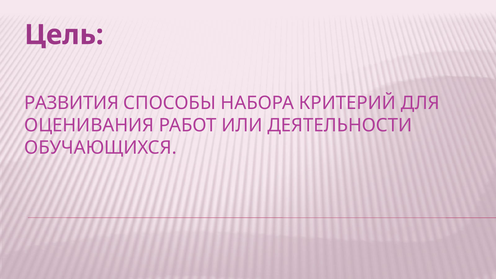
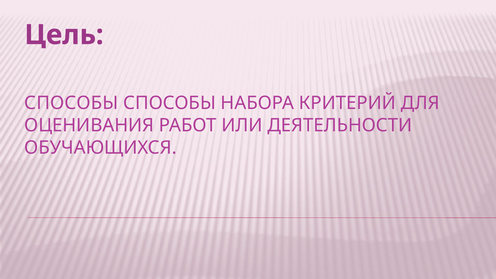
РАЗВИТИЯ at (71, 103): РАЗВИТИЯ -> СПОСОБЫ
